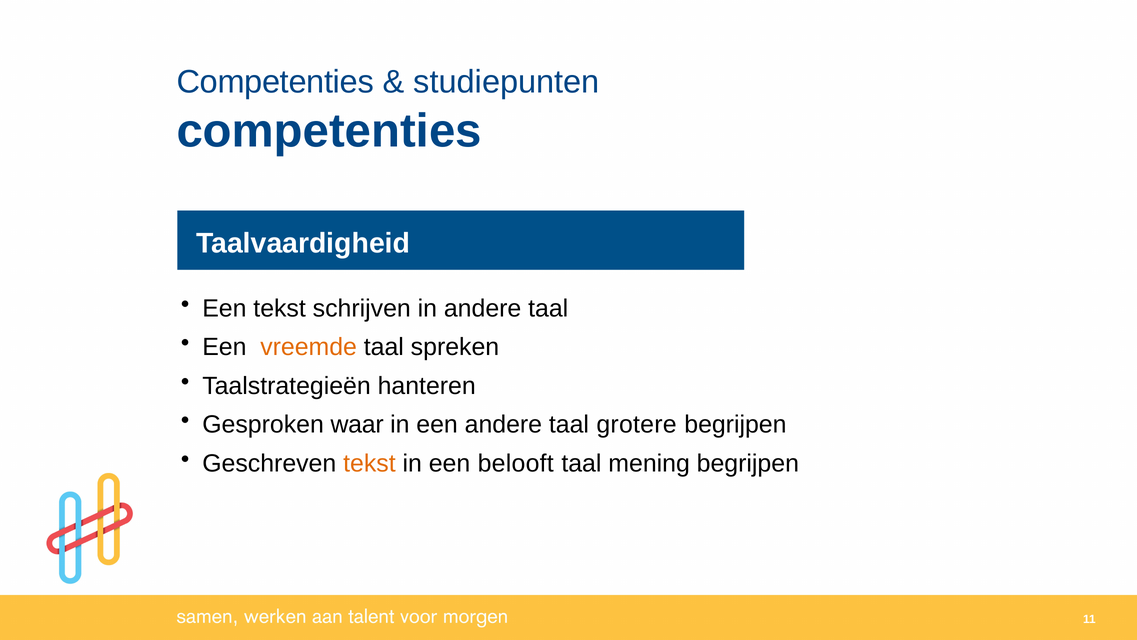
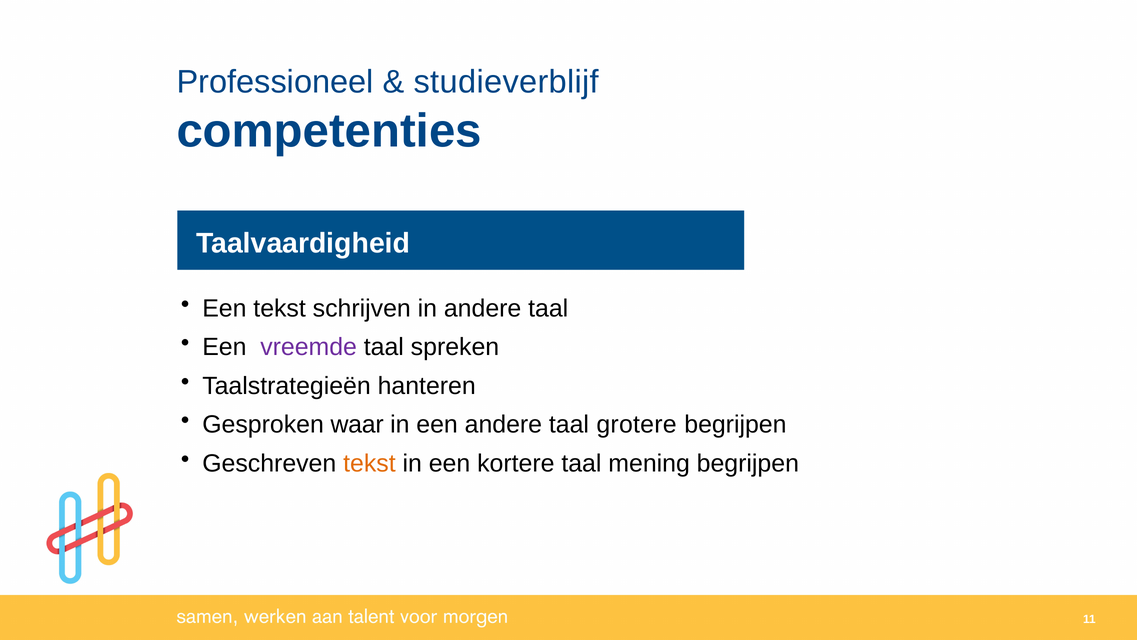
Competenties at (275, 82): Competenties -> Professioneel
studiepunten: studiepunten -> studieverblijf
vreemde colour: orange -> purple
belooft: belooft -> kortere
